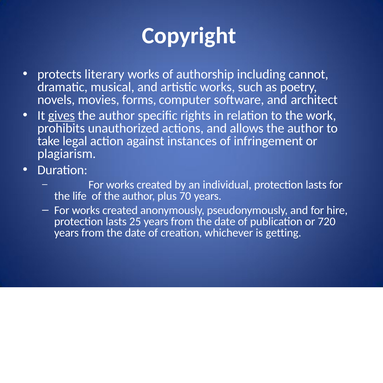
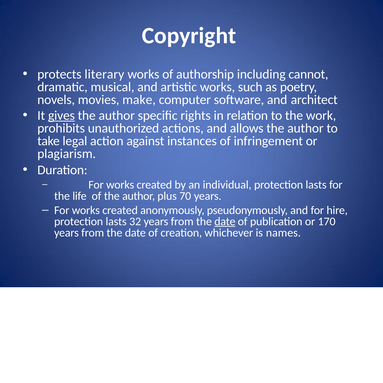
forms: forms -> make
25: 25 -> 32
date at (225, 221) underline: none -> present
720: 720 -> 170
getting: getting -> names
